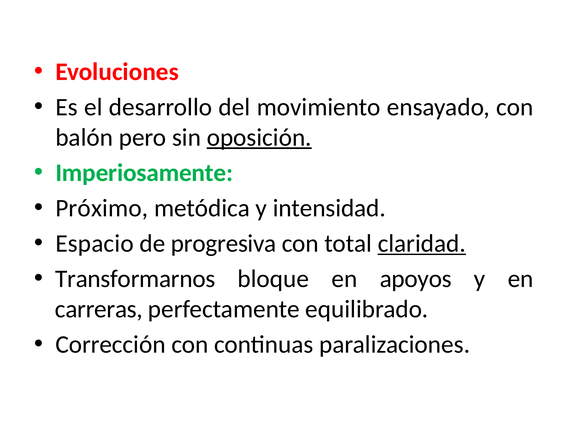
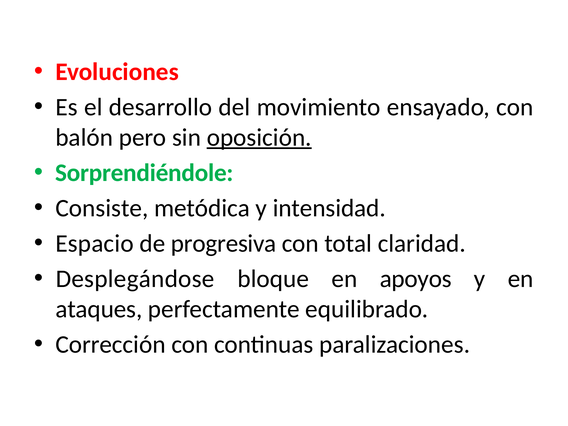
Imperiosamente: Imperiosamente -> Sorprendiéndole
Próximo: Próximo -> Consiste
claridad underline: present -> none
Transformarnos: Transformarnos -> Desplegándose
carreras: carreras -> ataques
